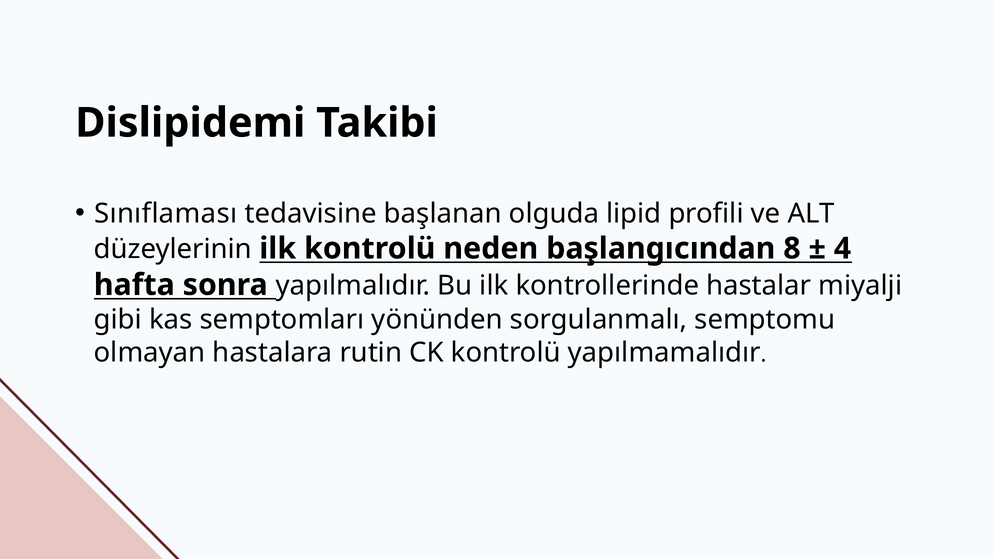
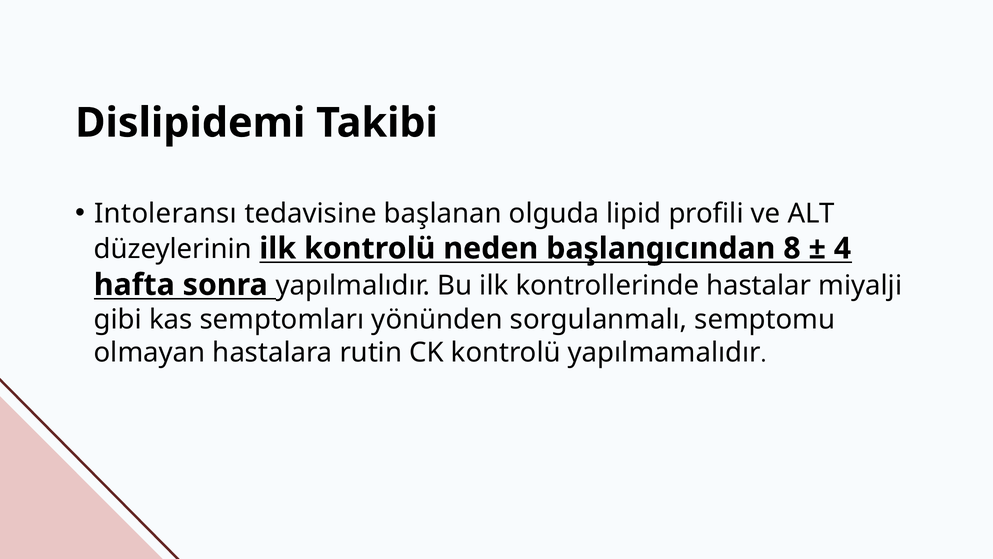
Sınıflaması: Sınıflaması -> Intoleransı
